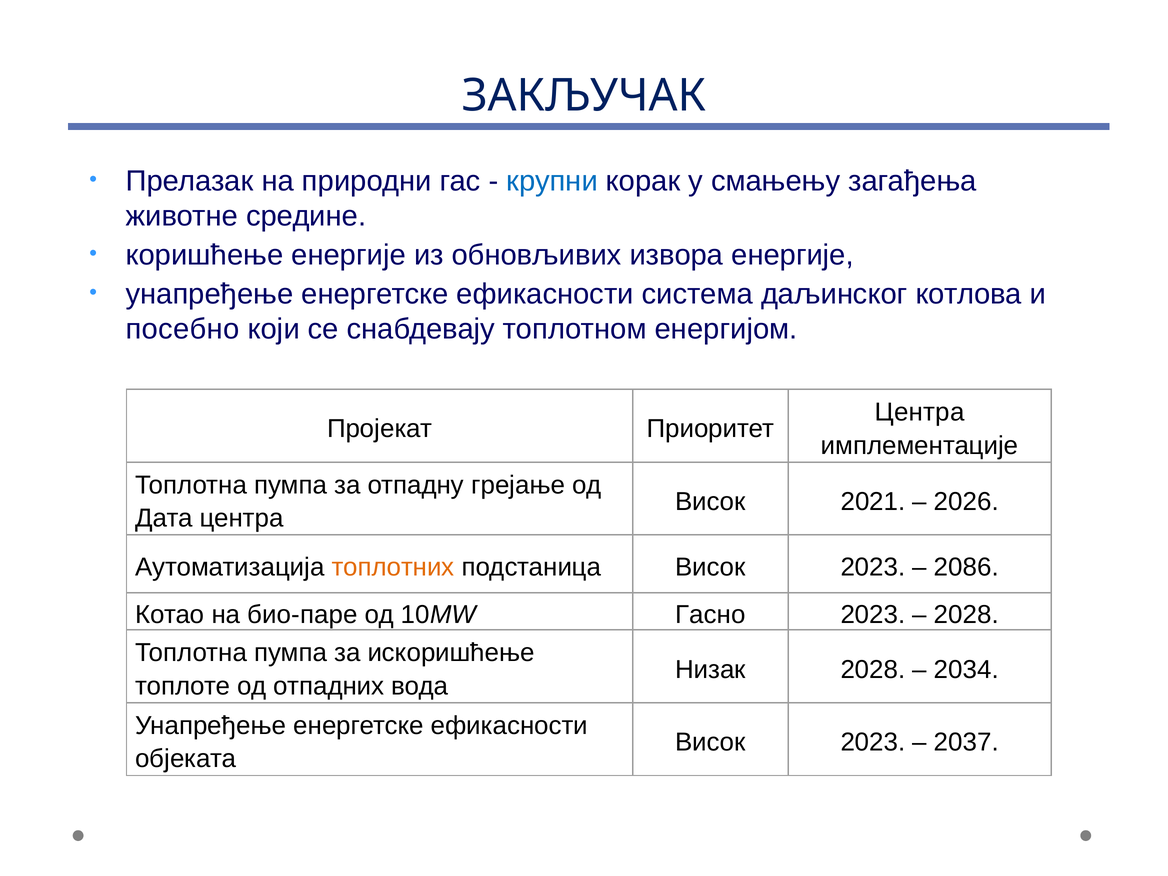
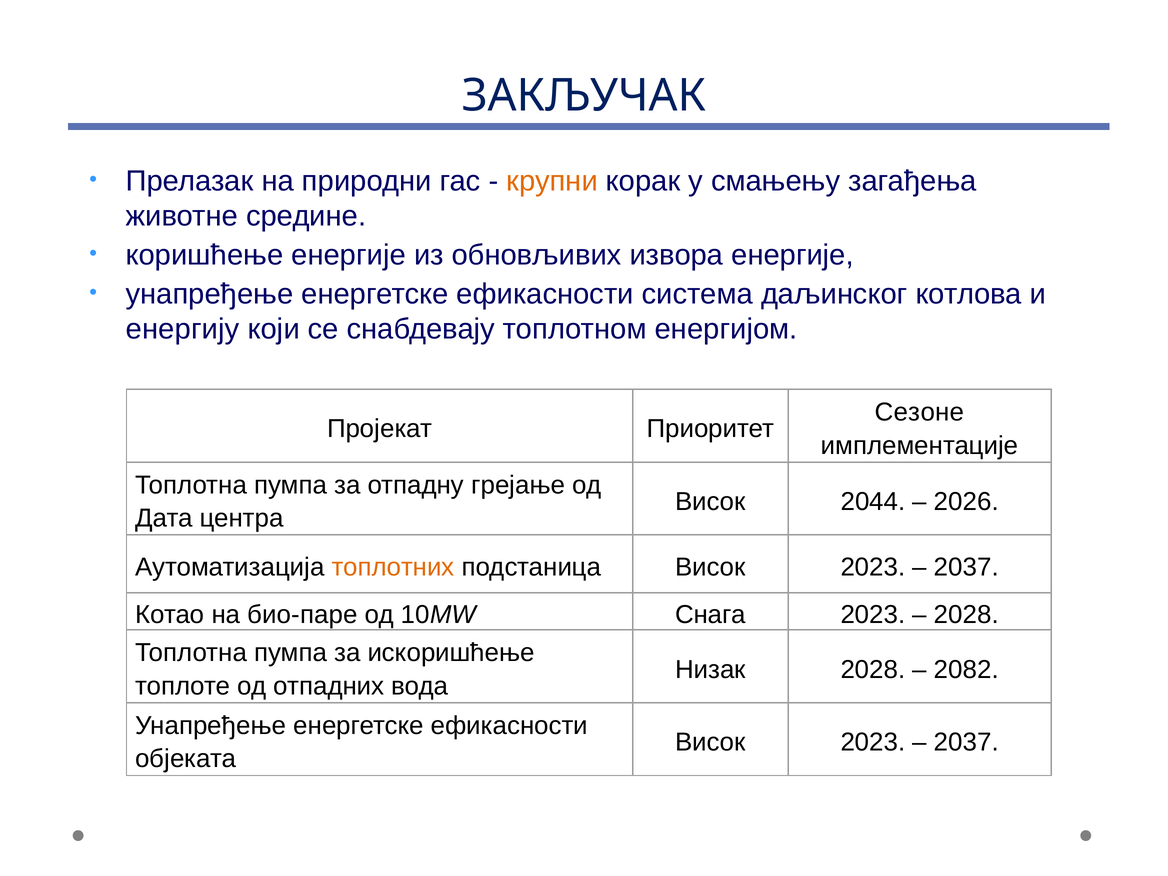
крупни colour: blue -> orange
посебно: посебно -> енергију
Центра at (920, 412): Центра -> Сезоне
2021: 2021 -> 2044
2086 at (966, 567): 2086 -> 2037
Гасно: Гасно -> Снага
2034: 2034 -> 2082
